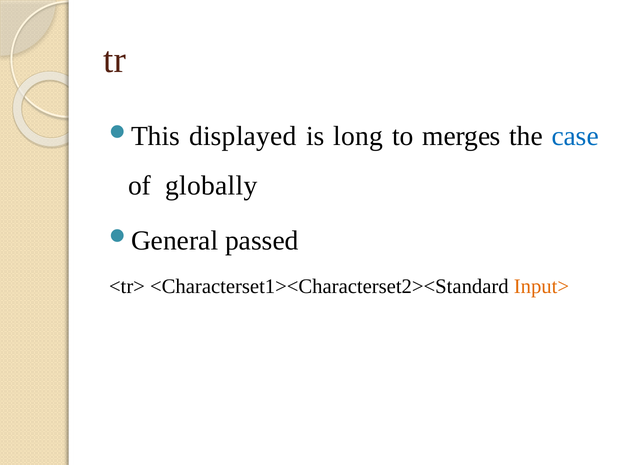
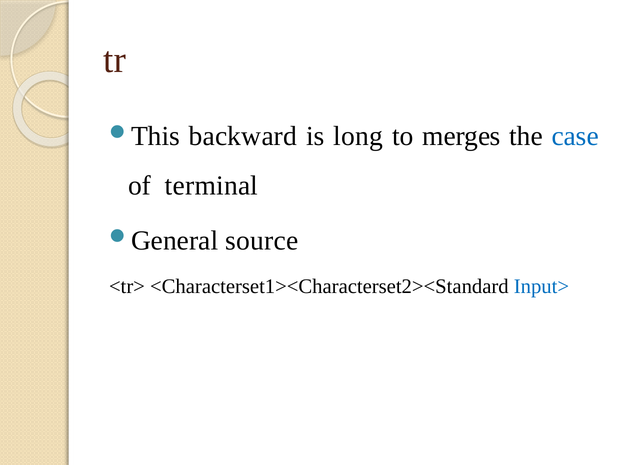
displayed: displayed -> backward
globally: globally -> terminal
passed: passed -> source
Input> colour: orange -> blue
